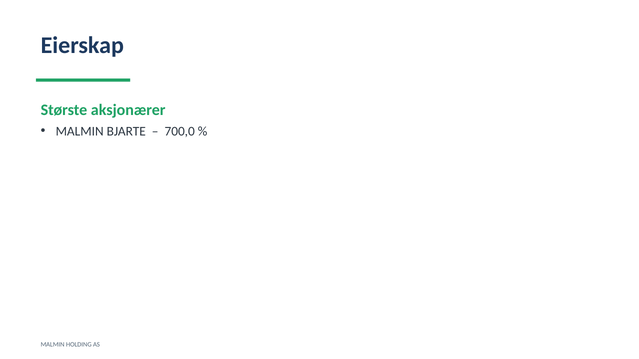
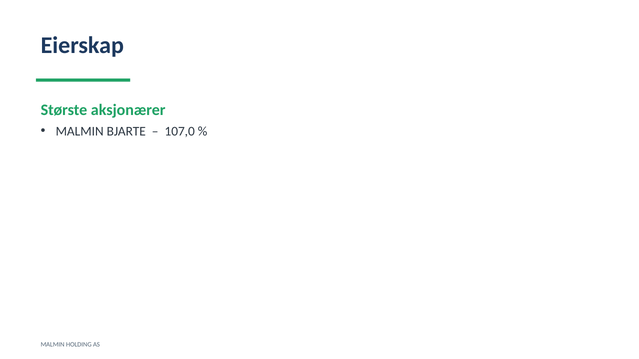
700,0: 700,0 -> 107,0
